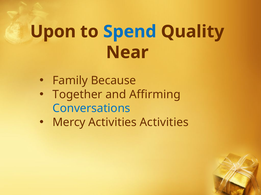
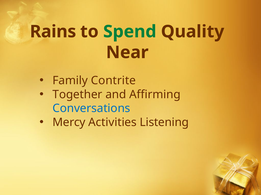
Upon: Upon -> Rains
Spend colour: blue -> green
Because: Because -> Contrite
Activities Activities: Activities -> Listening
